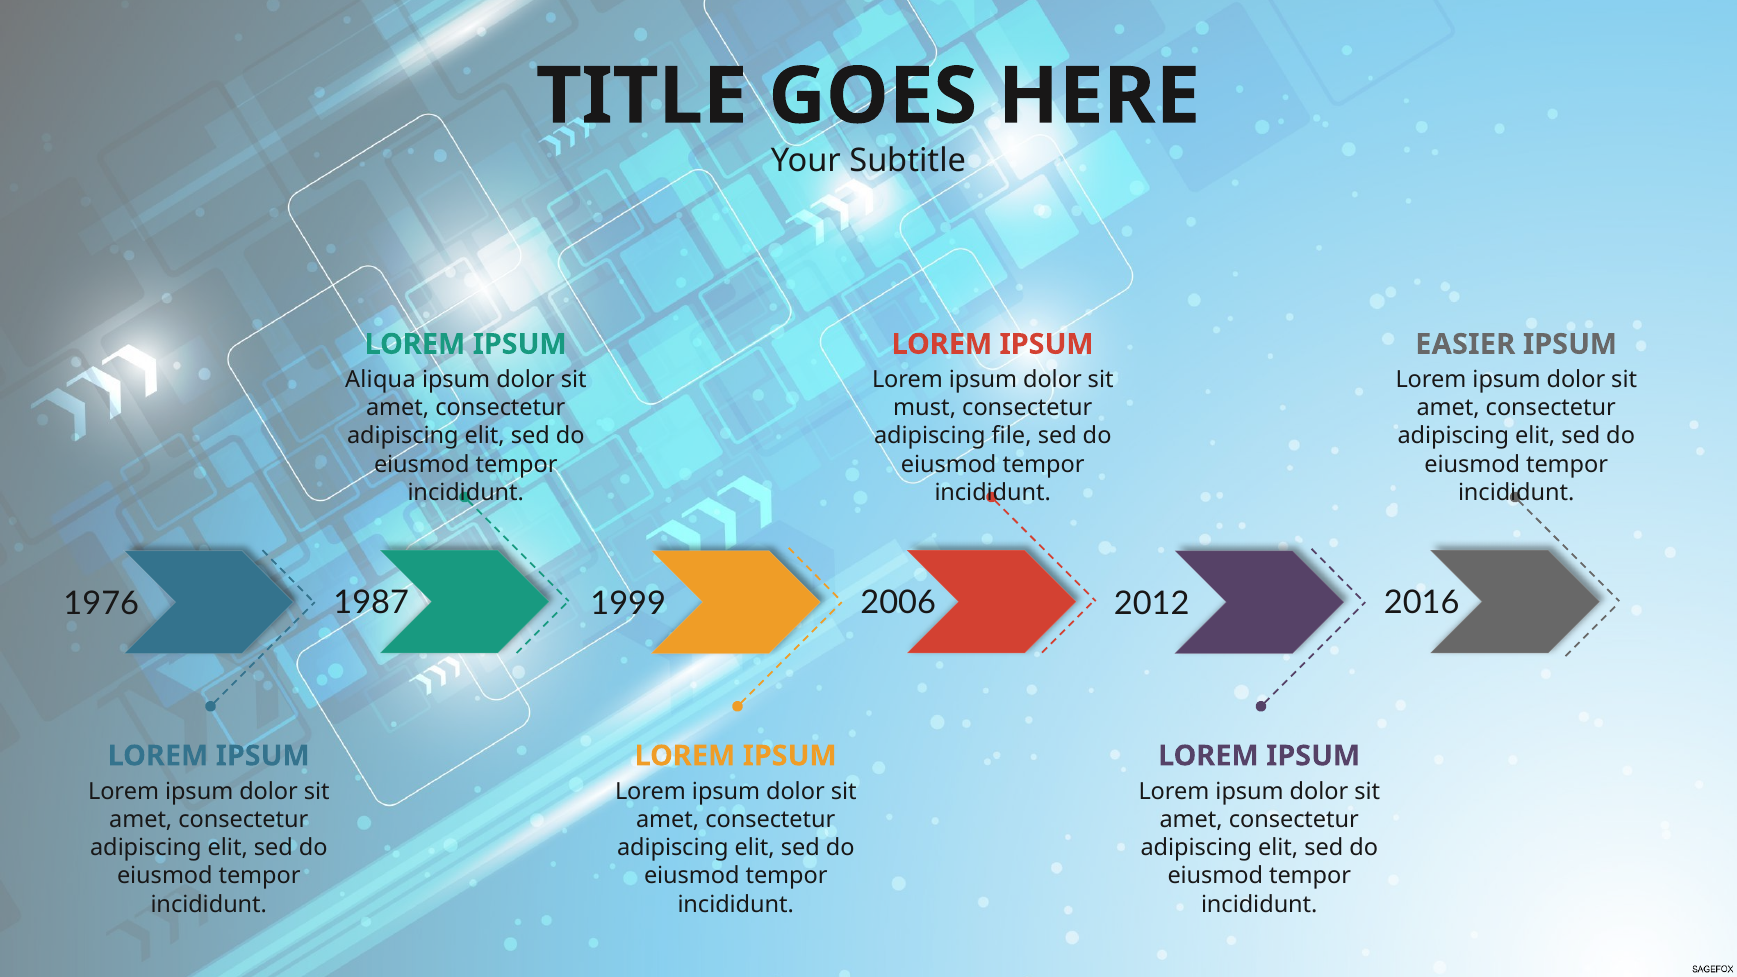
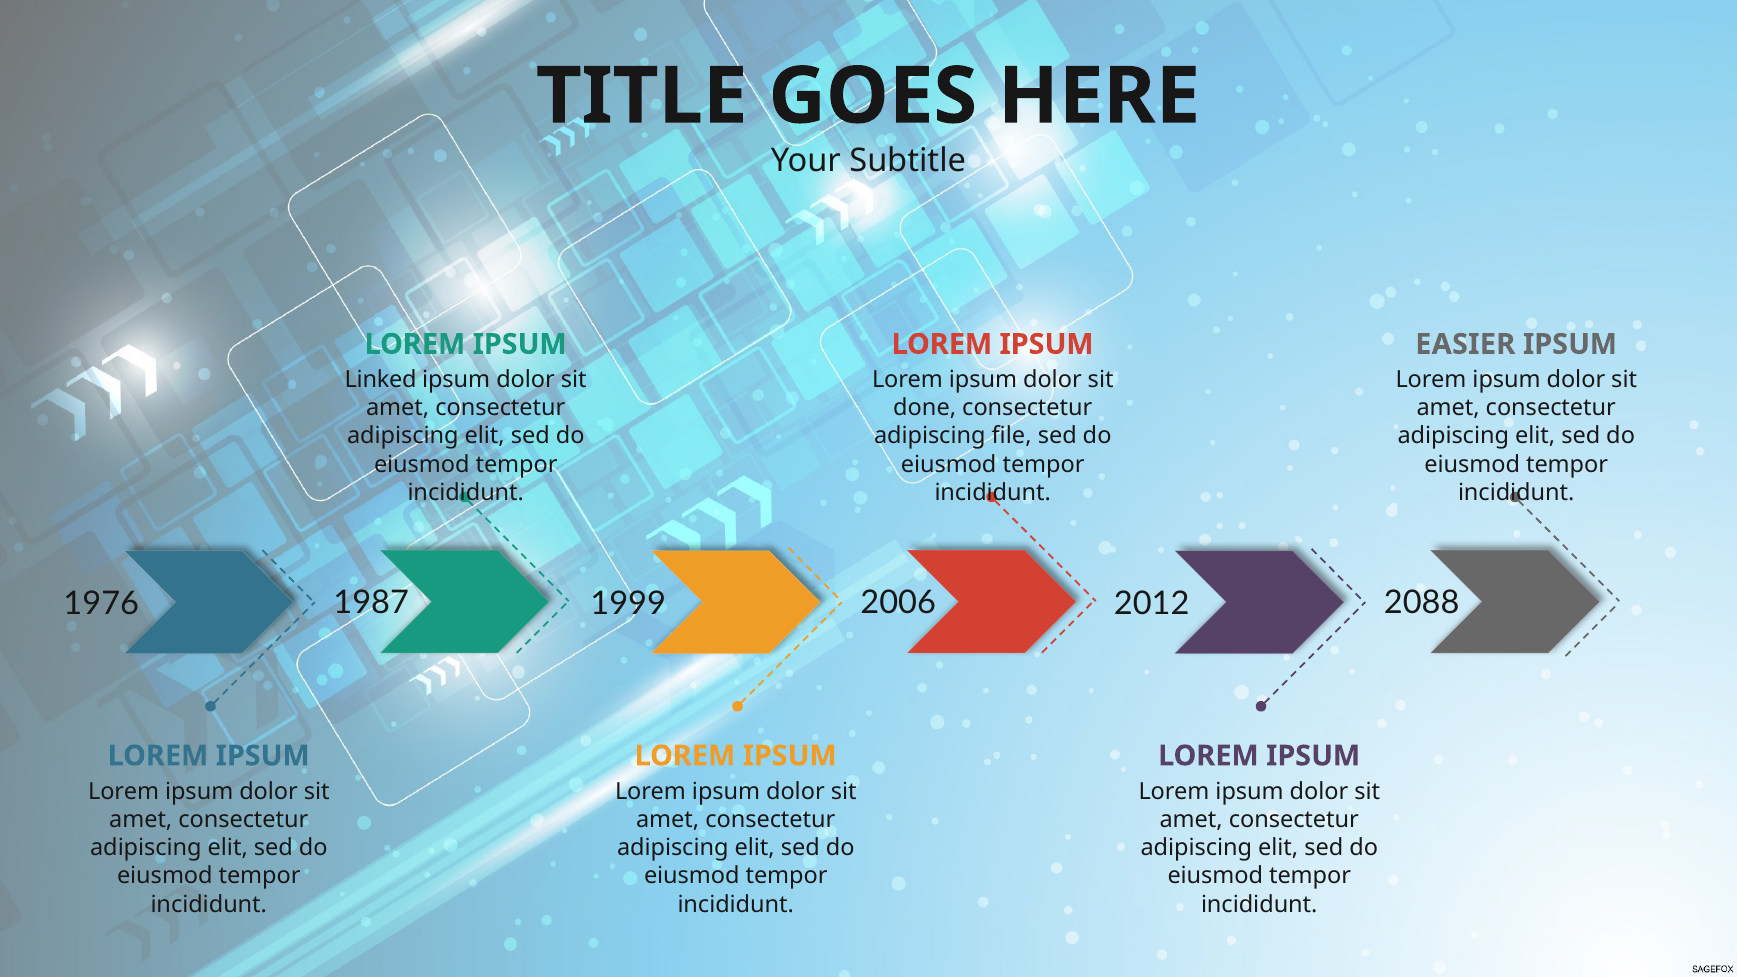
Aliqua: Aliqua -> Linked
must: must -> done
2016: 2016 -> 2088
